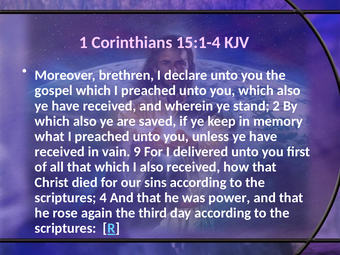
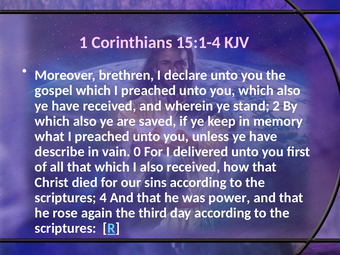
received at (60, 152): received -> describe
9: 9 -> 0
